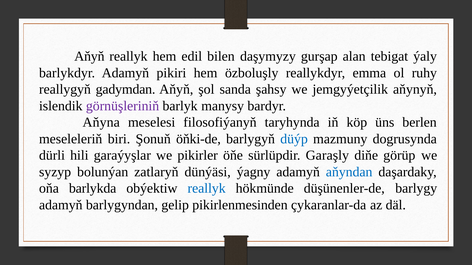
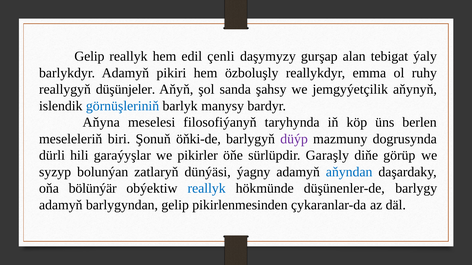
Aňyň at (89, 56): Aňyň -> Gelip
bilen: bilen -> çenli
gadymdan: gadymdan -> düşünjeler
görnüşleriniň colour: purple -> blue
düýp colour: blue -> purple
barlykda: barlykda -> bölünýär
